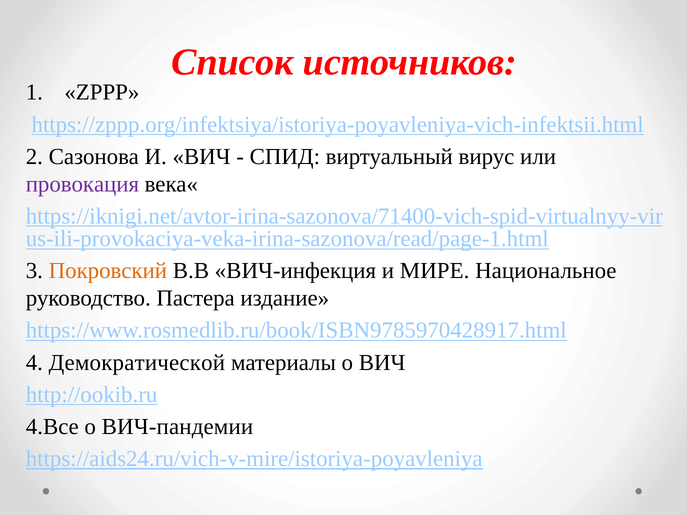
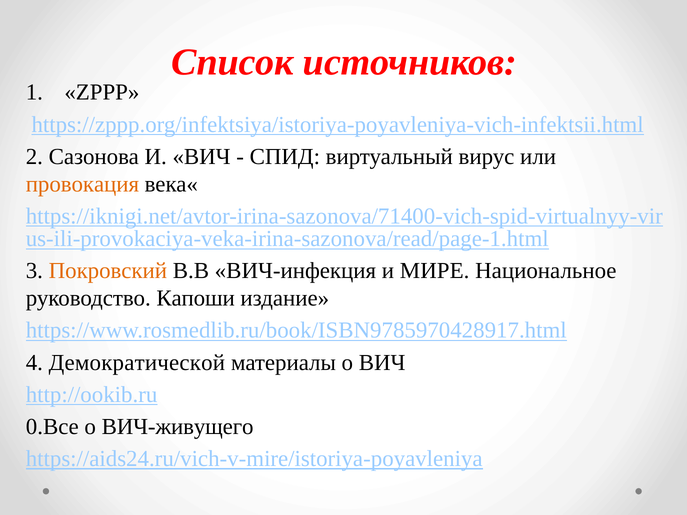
провокация colour: purple -> orange
Пастера: Пастера -> Капоши
4.Все: 4.Все -> 0.Все
ВИЧ-пандемии: ВИЧ-пандемии -> ВИЧ-живущего
